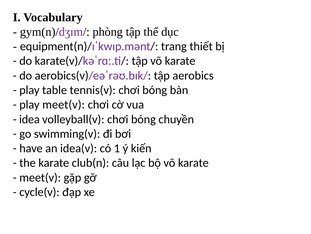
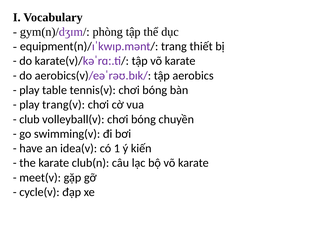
play meet(v: meet(v -> trang(v
idea: idea -> club
